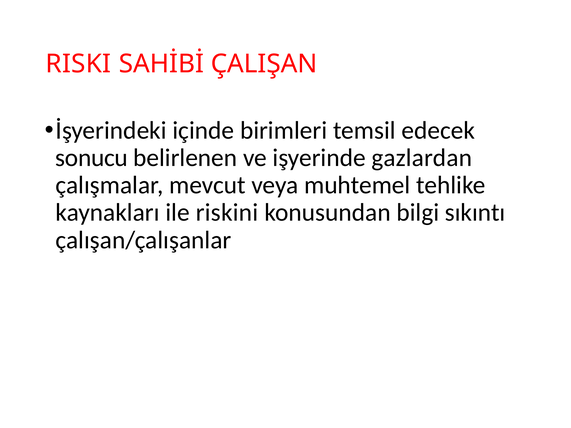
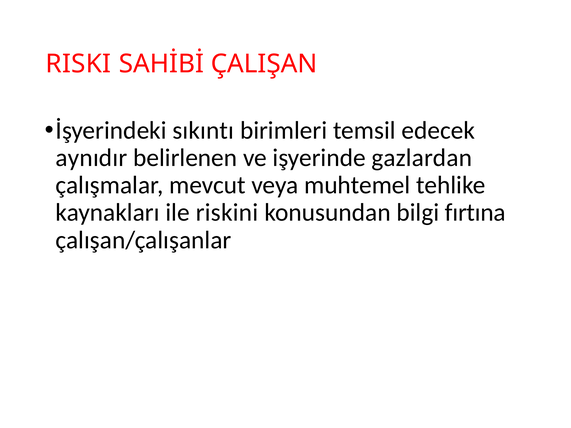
içinde: içinde -> sıkıntı
sonucu: sonucu -> aynıdır
sıkıntı: sıkıntı -> fırtına
